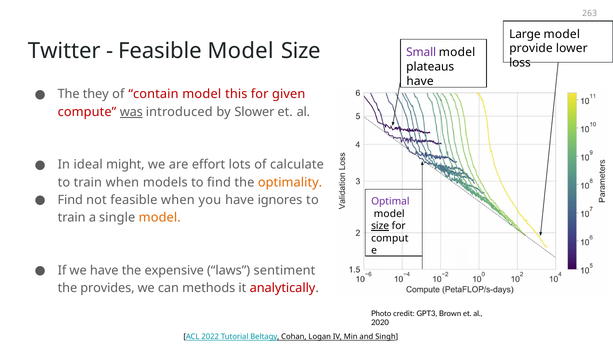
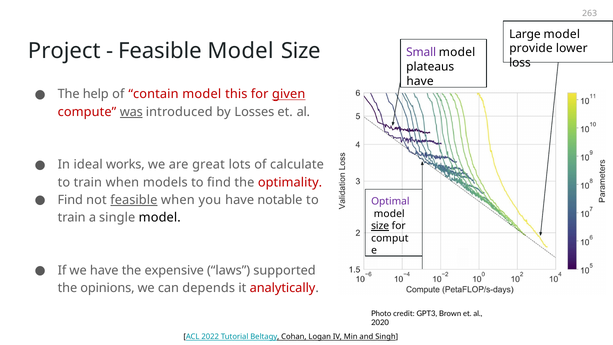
Twitter: Twitter -> Project
they: they -> help
given underline: none -> present
Slower: Slower -> Losses
might: might -> works
effort: effort -> great
optimality colour: orange -> red
feasible at (134, 200) underline: none -> present
ignores: ignores -> notable
model at (160, 218) colour: orange -> black
sentiment: sentiment -> supported
provides: provides -> opinions
methods: methods -> depends
